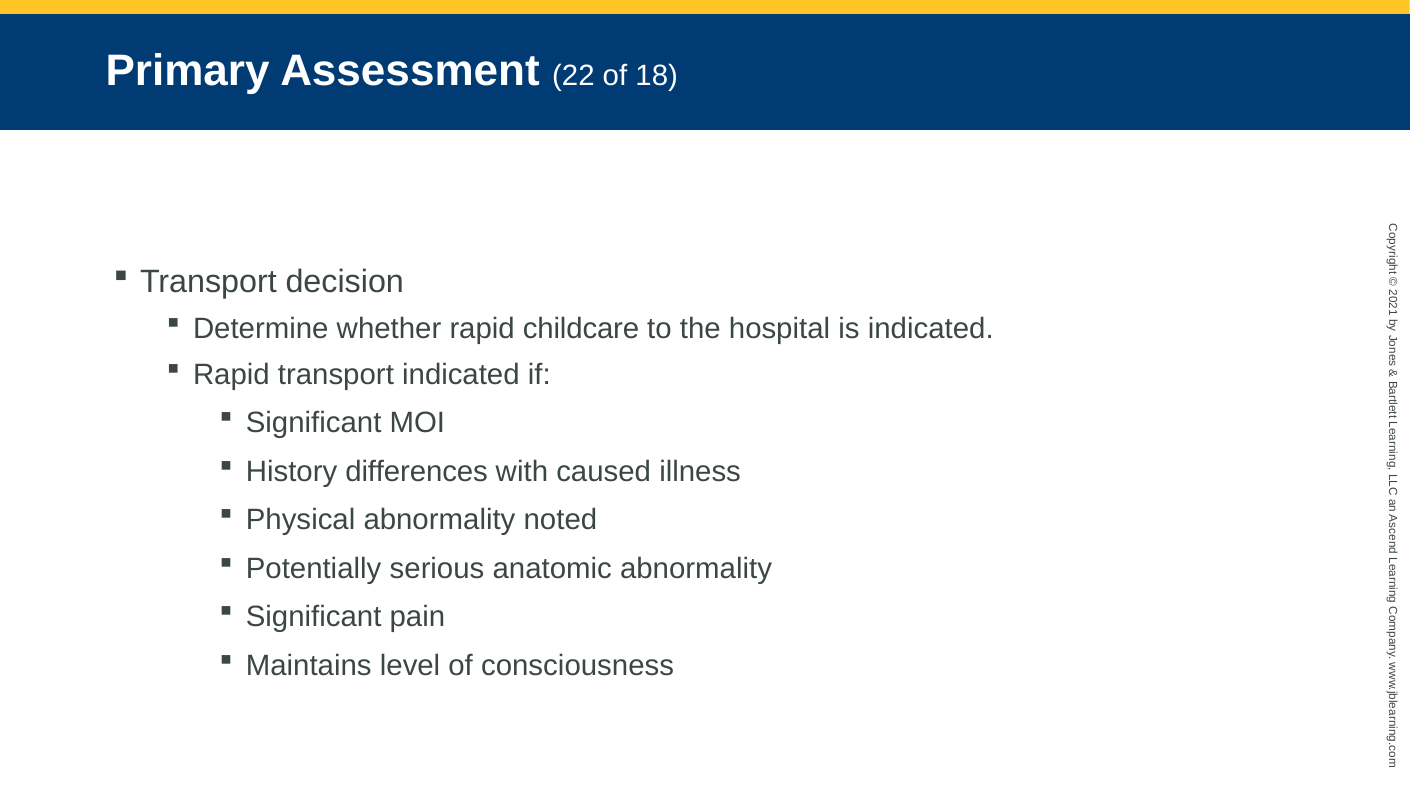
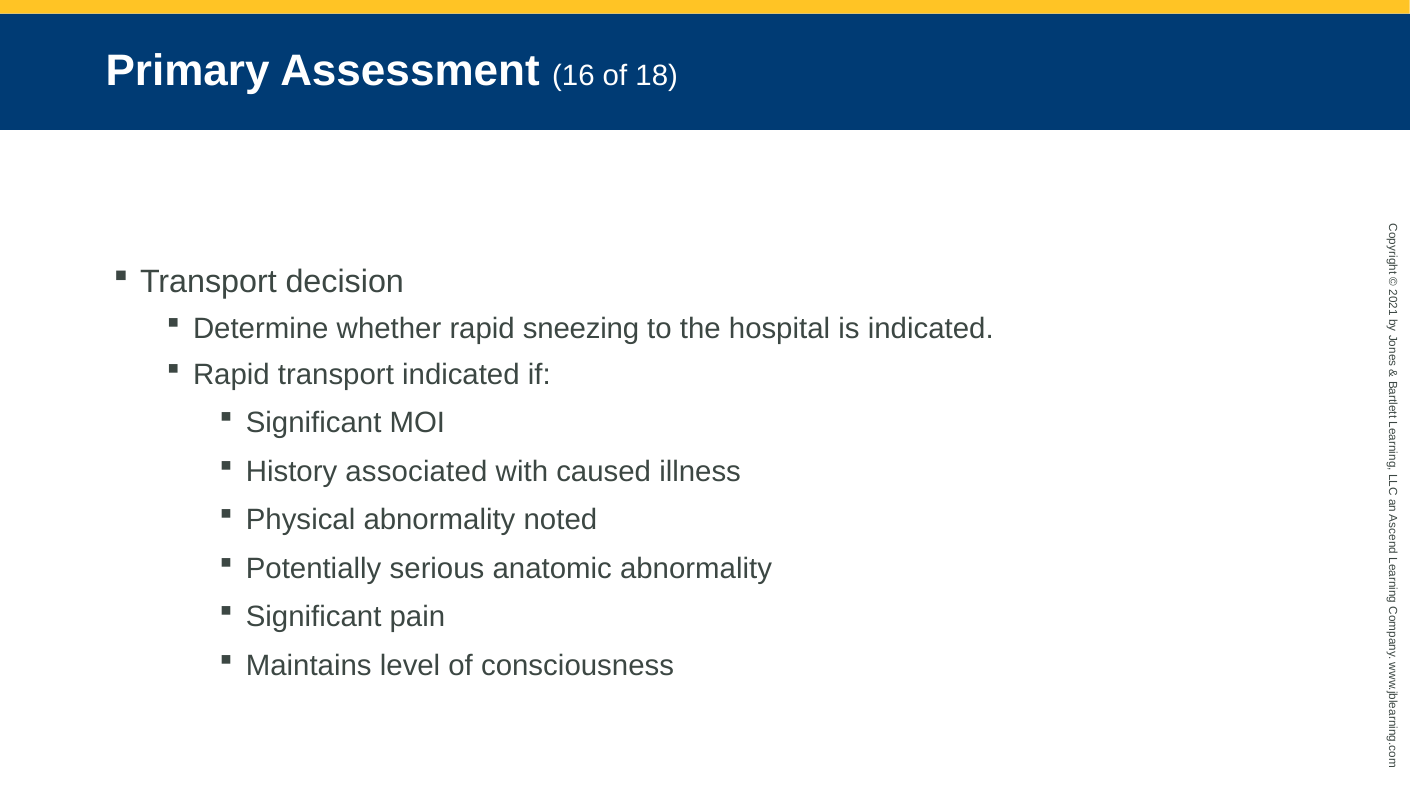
22: 22 -> 16
childcare: childcare -> sneezing
differences: differences -> associated
